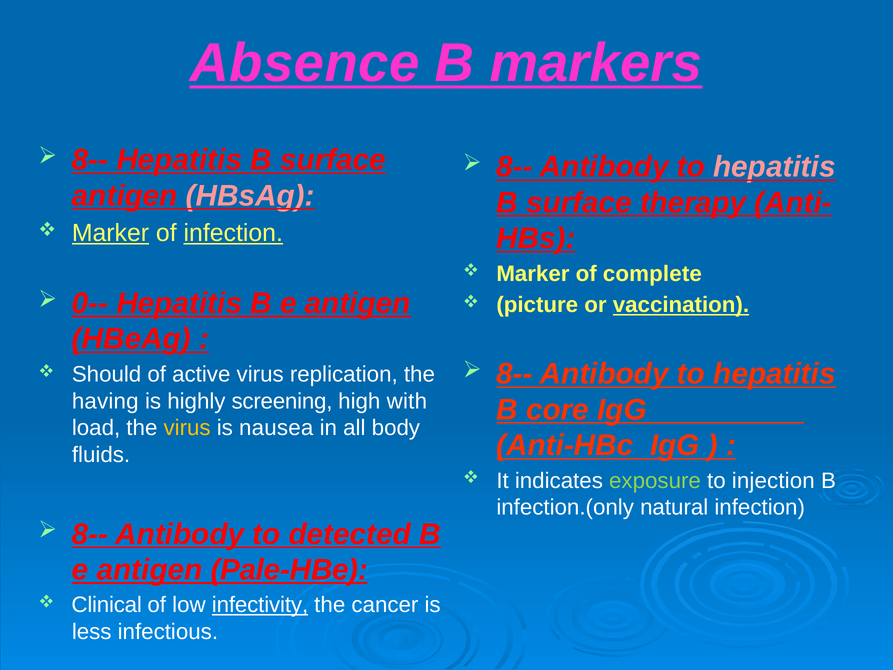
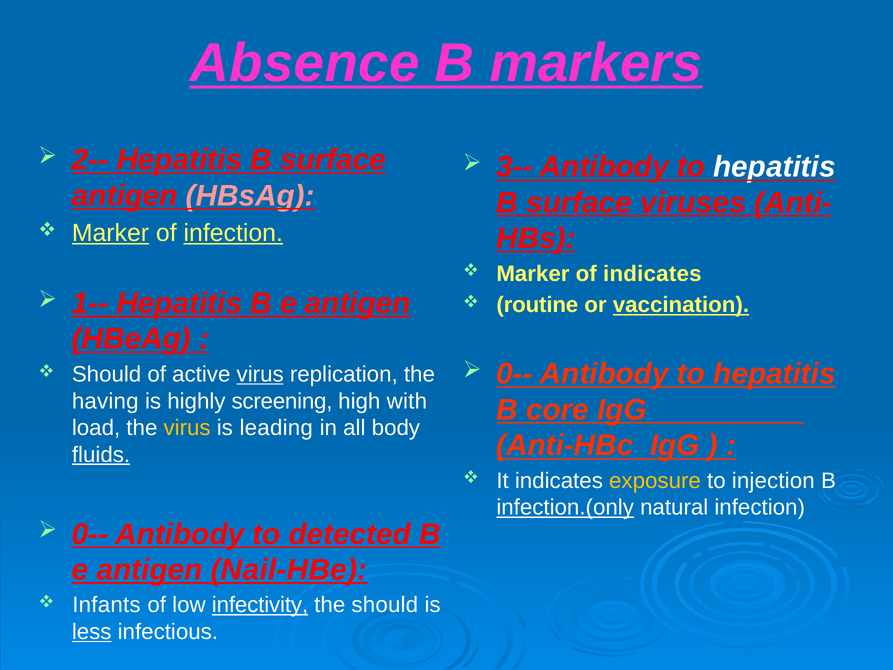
8-- at (90, 160): 8-- -> 2--
8-- at (515, 167): 8-- -> 3--
hepatitis at (774, 167) colour: pink -> white
therapy: therapy -> viruses
of complete: complete -> indicates
0--: 0-- -> 1--
picture: picture -> routine
8-- at (515, 374): 8-- -> 0--
virus at (260, 374) underline: none -> present
nausea: nausea -> leading
fluids underline: none -> present
exposure colour: light green -> yellow
infection.(only underline: none -> present
8-- at (90, 534): 8-- -> 0--
Pale-HBe: Pale-HBe -> Nail-HBe
Clinical: Clinical -> Infants
the cancer: cancer -> should
less underline: none -> present
